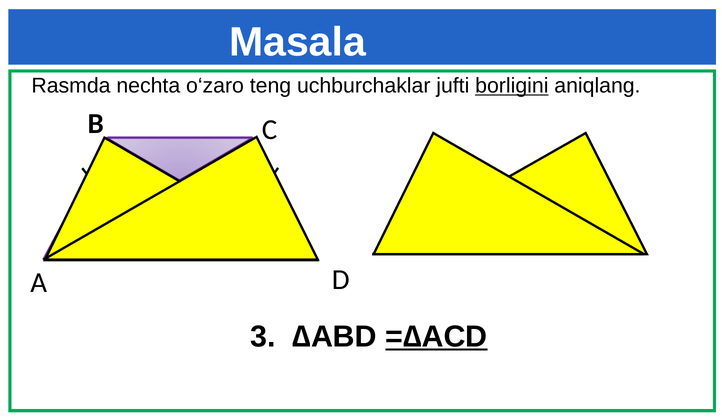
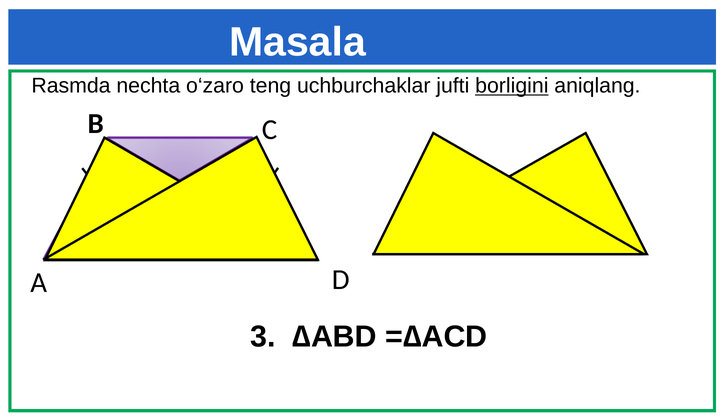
=∆ACD underline: present -> none
